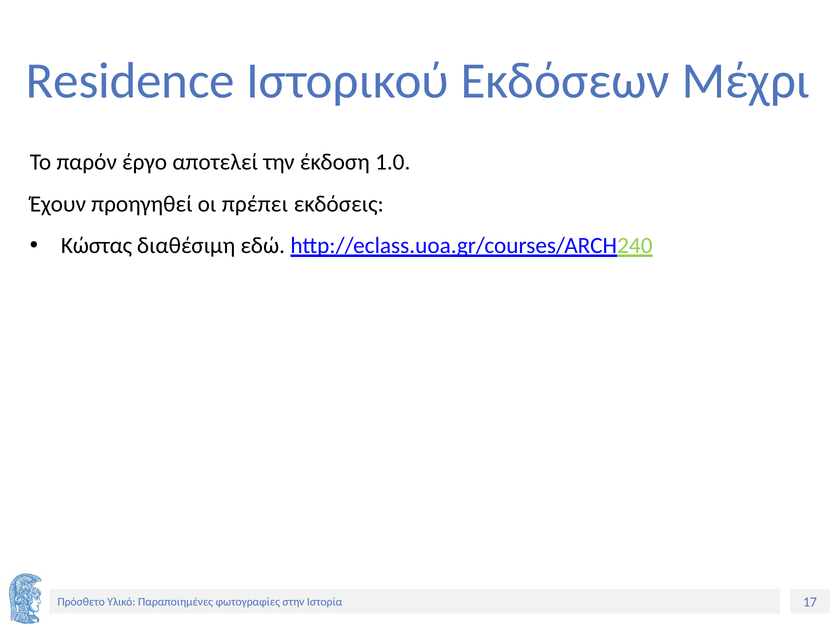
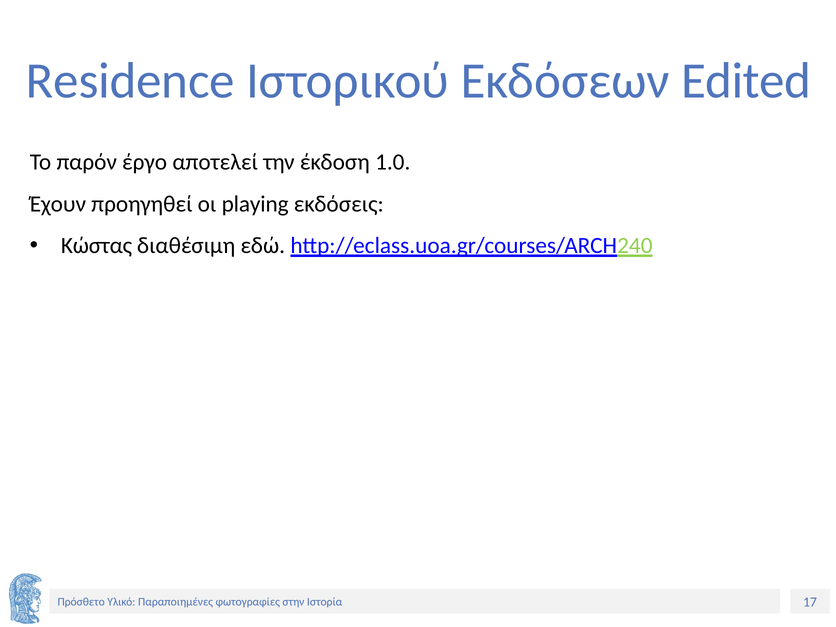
Μέχρι: Μέχρι -> Edited
πρέπει: πρέπει -> playing
